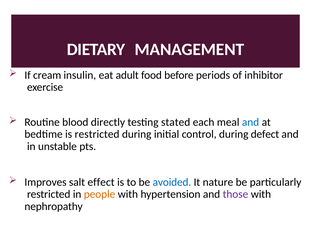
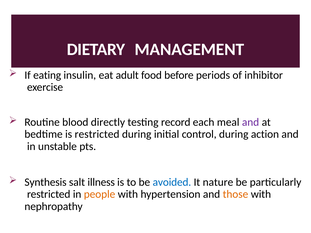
cream: cream -> eating
stated: stated -> record
and at (251, 122) colour: blue -> purple
defect: defect -> action
Improves: Improves -> Synthesis
effect: effect -> illness
those colour: purple -> orange
